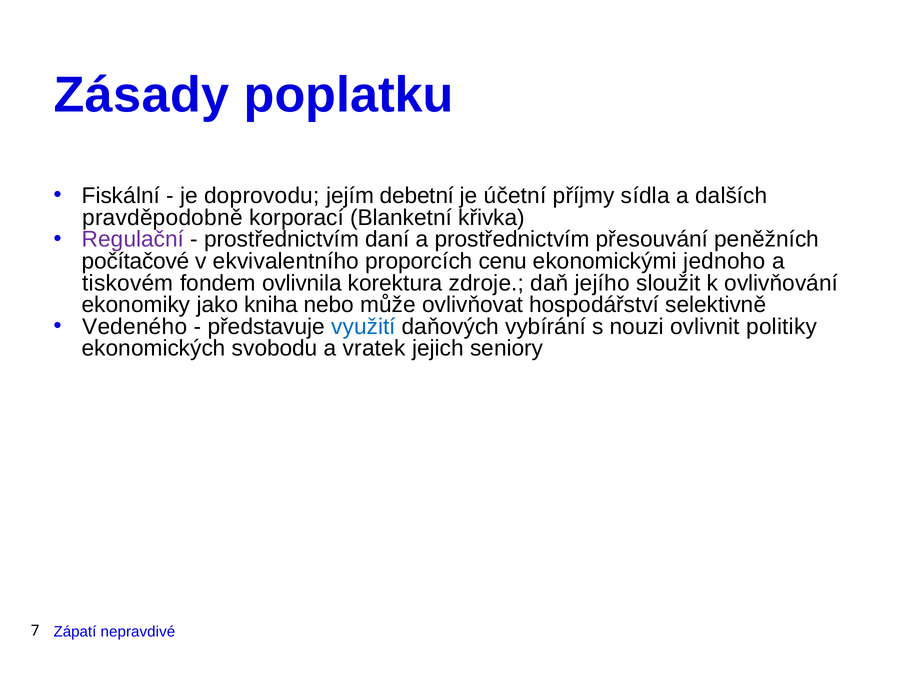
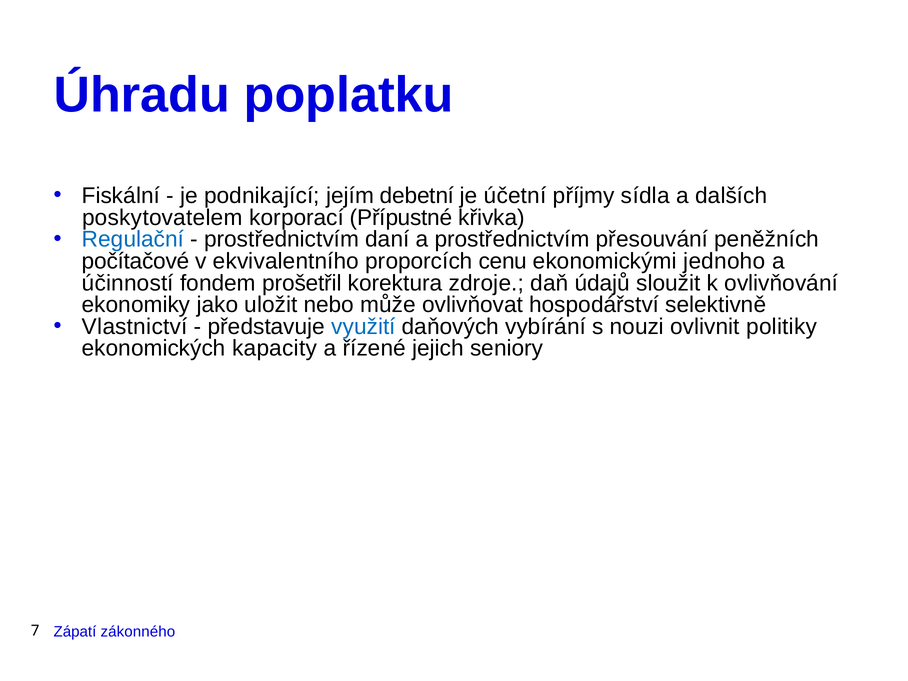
Zásady: Zásady -> Úhradu
doprovodu: doprovodu -> podnikající
pravděpodobně: pravděpodobně -> poskytovatelem
Blanketní: Blanketní -> Přípustné
Regulační colour: purple -> blue
tiskovém: tiskovém -> účinností
ovlivnila: ovlivnila -> prošetřil
jejího: jejího -> údajů
kniha: kniha -> uložit
Vedeného: Vedeného -> Vlastnictví
svobodu: svobodu -> kapacity
vratek: vratek -> řízené
nepravdivé: nepravdivé -> zákonného
